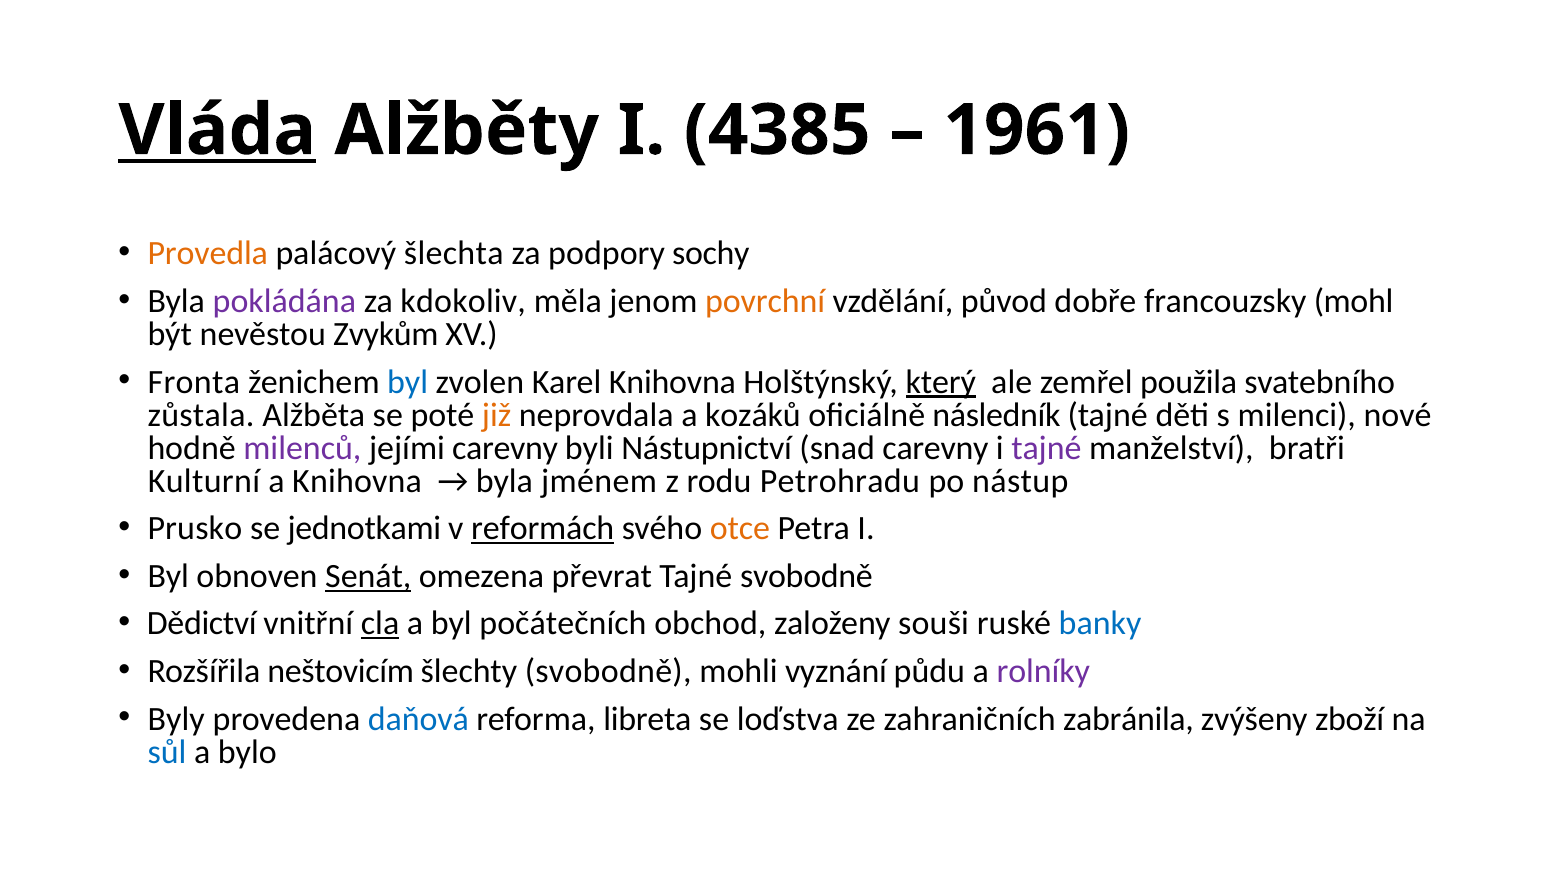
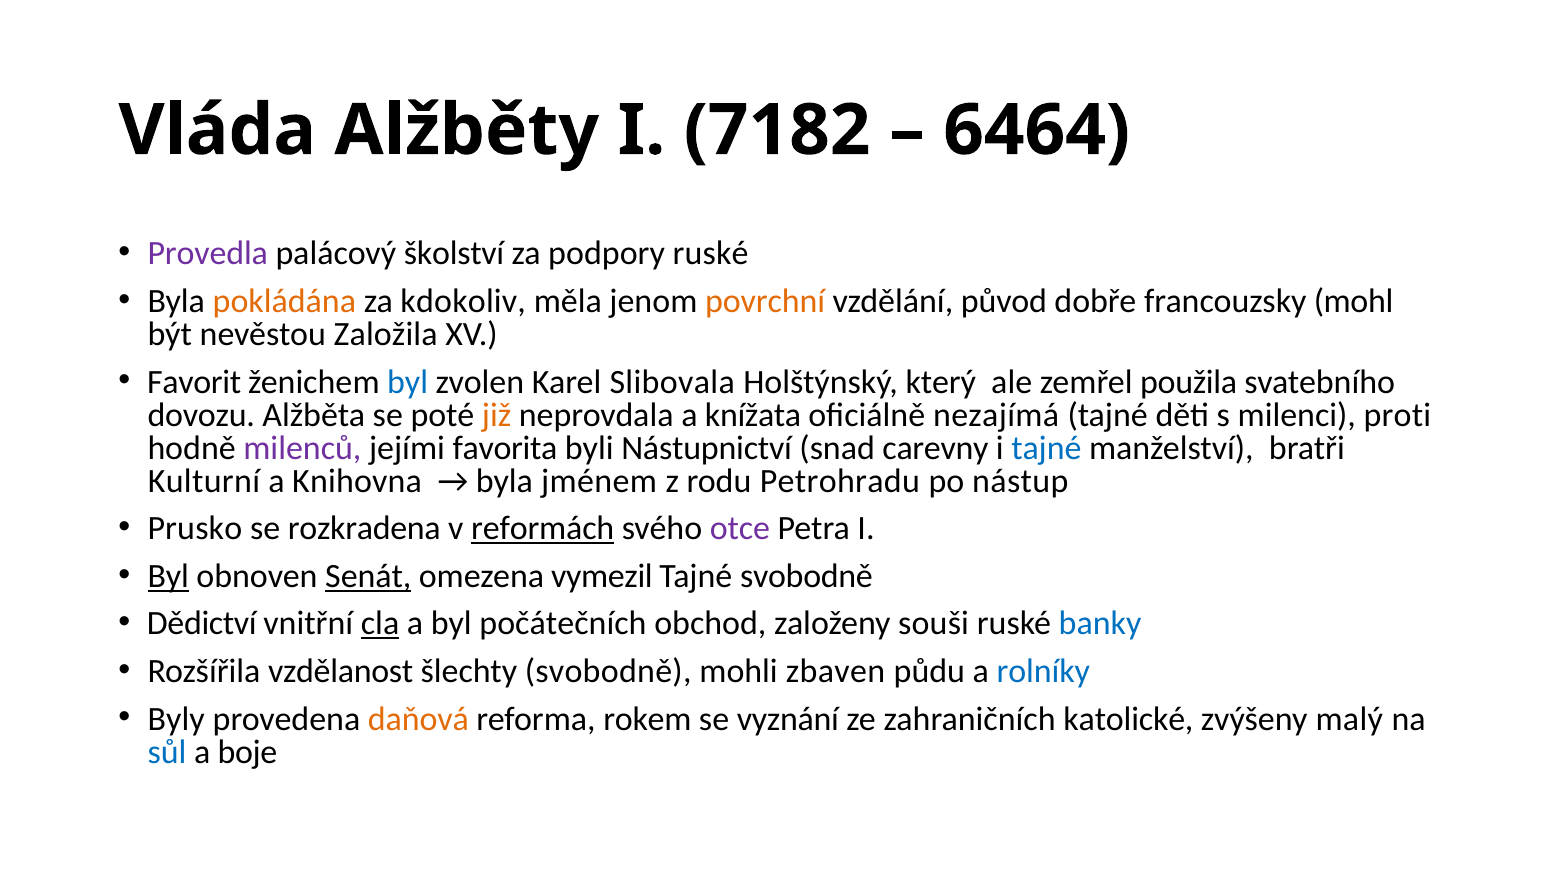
Vláda underline: present -> none
4385: 4385 -> 7182
1961: 1961 -> 6464
Provedla colour: orange -> purple
šlechta: šlechta -> školství
podpory sochy: sochy -> ruské
pokládána colour: purple -> orange
Zvykům: Zvykům -> Založila
Fronta: Fronta -> Favorit
Karel Knihovna: Knihovna -> Slibovala
který underline: present -> none
zůstala: zůstala -> dovozu
kozáků: kozáků -> knížata
následník: následník -> nezajímá
nové: nové -> proti
jejími carevny: carevny -> favorita
tajné at (1046, 448) colour: purple -> blue
jednotkami: jednotkami -> rozkradena
otce colour: orange -> purple
Byl at (168, 576) underline: none -> present
převrat: převrat -> vymezil
neštovicím: neštovicím -> vzdělanost
vyznání: vyznání -> zbaven
rolníky colour: purple -> blue
daňová colour: blue -> orange
libreta: libreta -> rokem
loďstva: loďstva -> vyznání
zabránila: zabránila -> katolické
zboží: zboží -> malý
bylo: bylo -> boje
